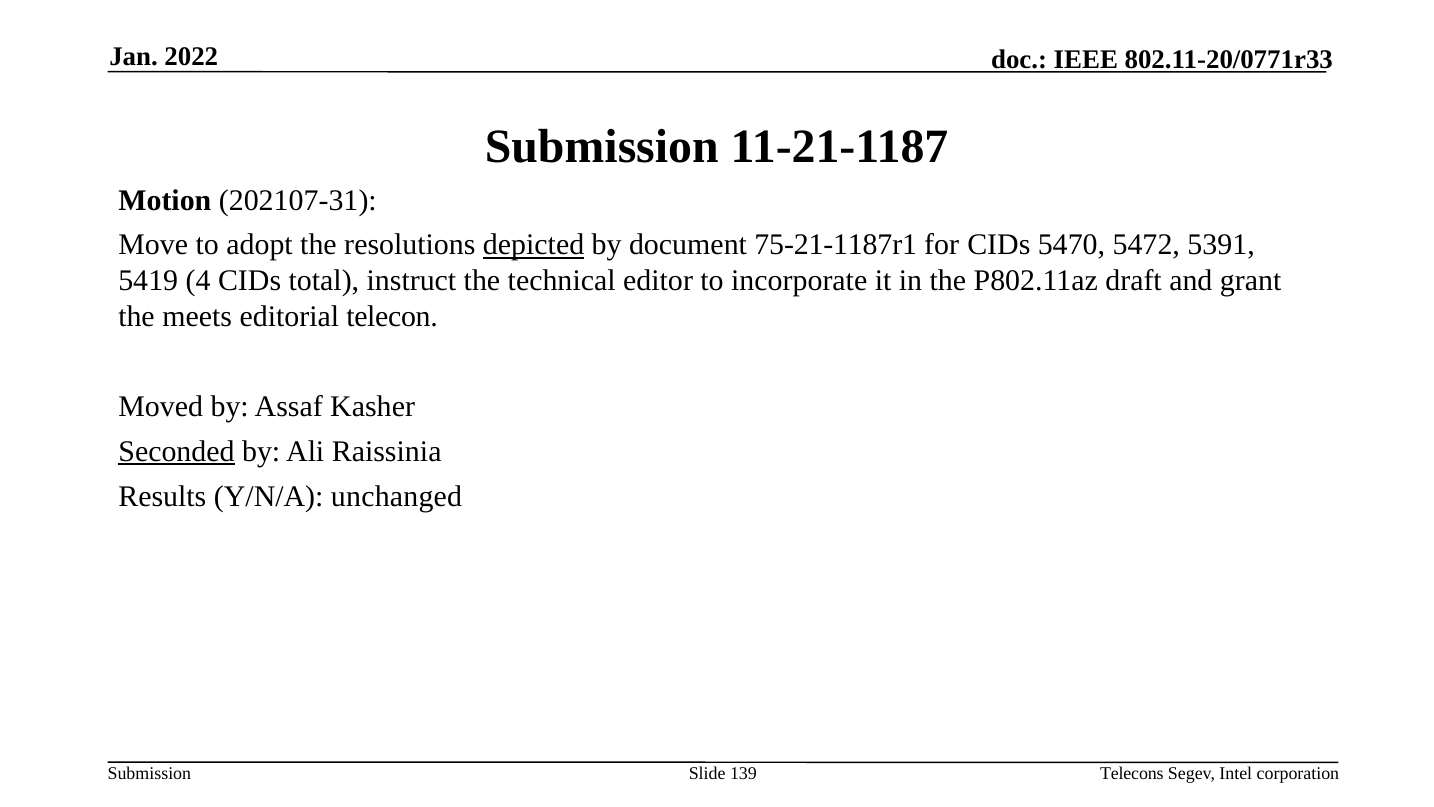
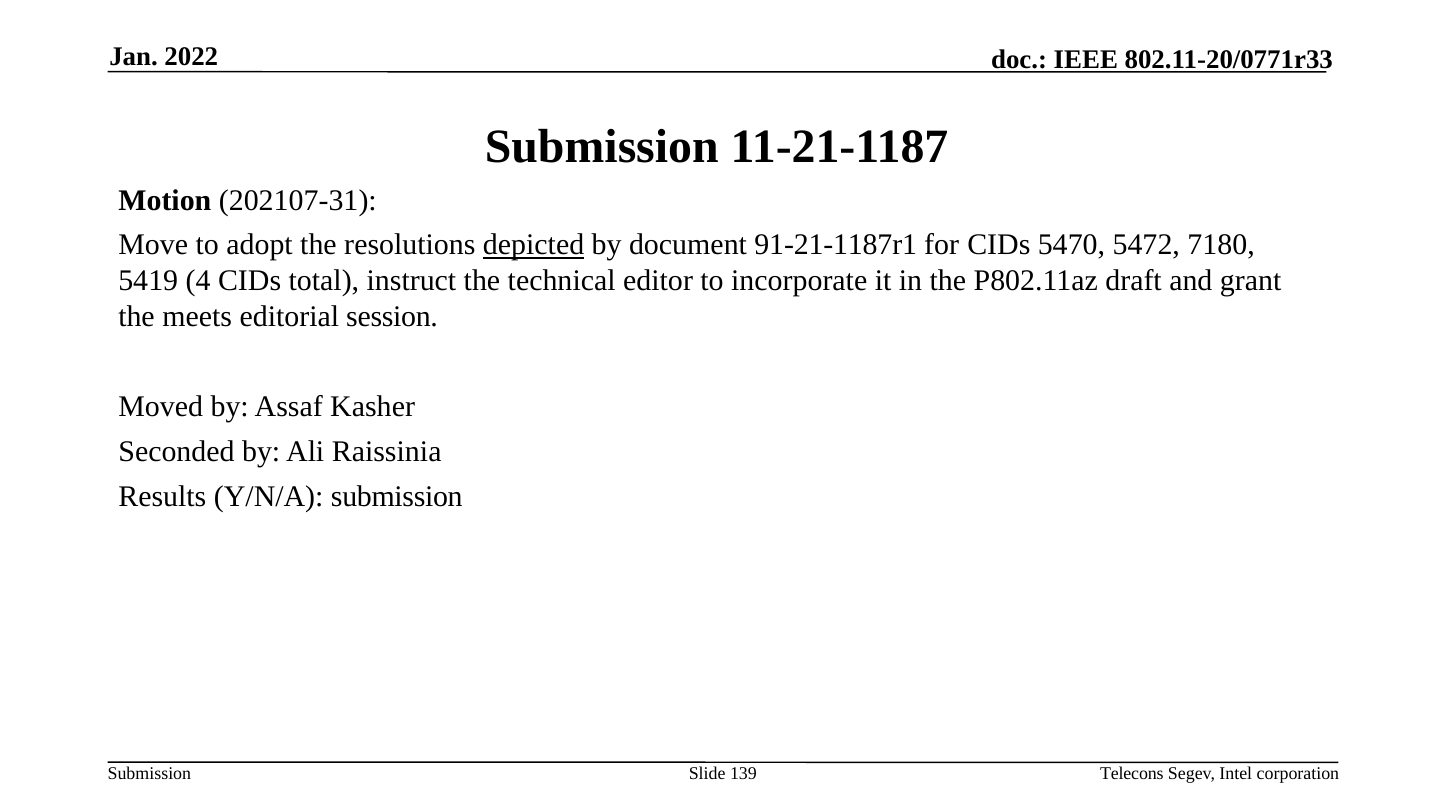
75-21-1187r1: 75-21-1187r1 -> 91-21-1187r1
5391: 5391 -> 7180
telecon: telecon -> session
Seconded underline: present -> none
Y/N/A unchanged: unchanged -> submission
